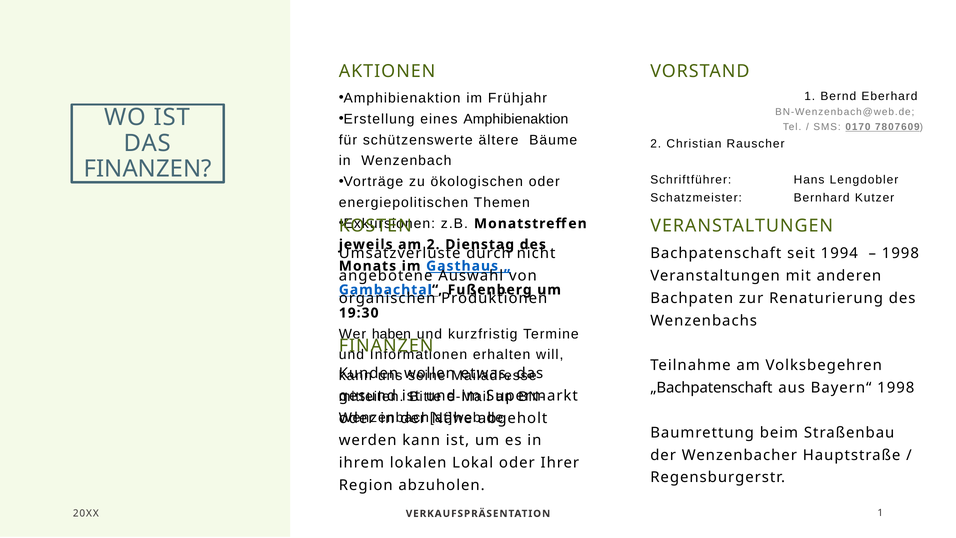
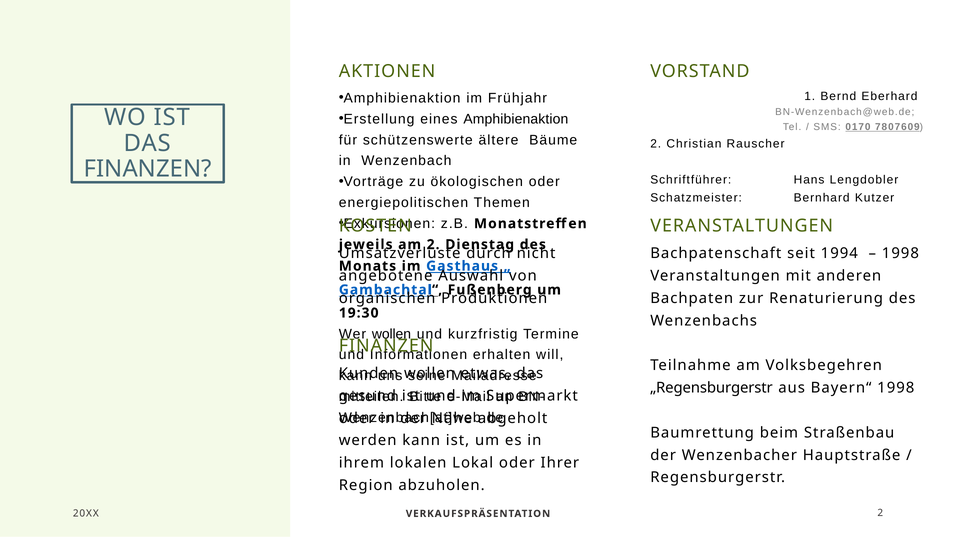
Wer haben: haben -> wollen
„Bachpatenschaft: „Bachpatenschaft -> „Regensburgerstr
VERKAUFSPRÄSENTATION 1: 1 -> 2
